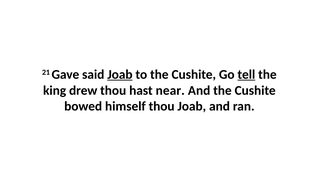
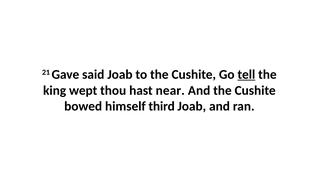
Joab at (120, 75) underline: present -> none
drew: drew -> wept
himself thou: thou -> third
